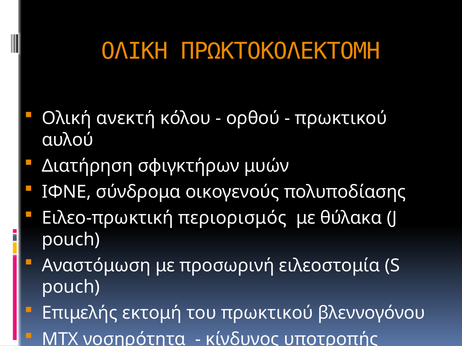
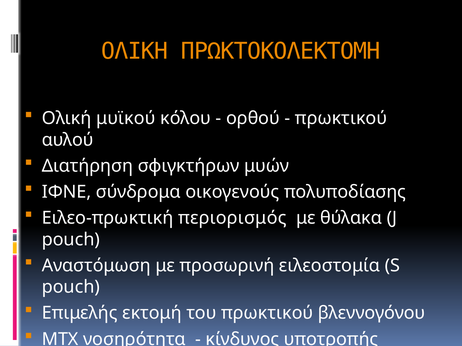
ανεκτή: ανεκτή -> μυϊκού
